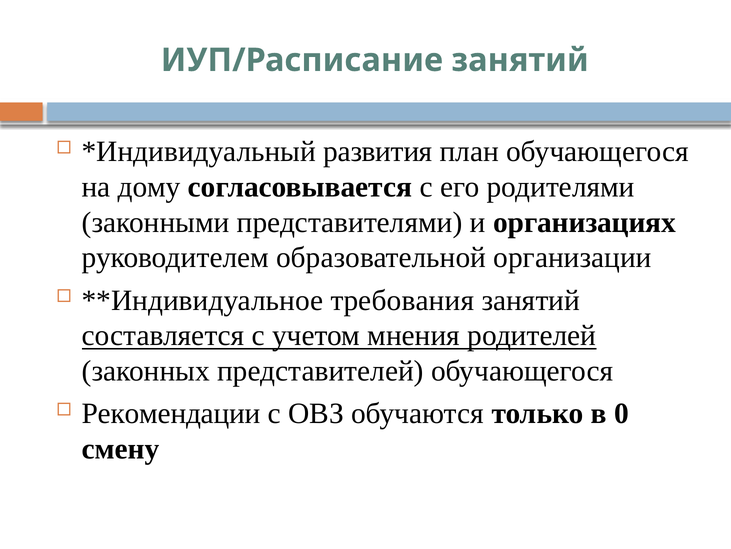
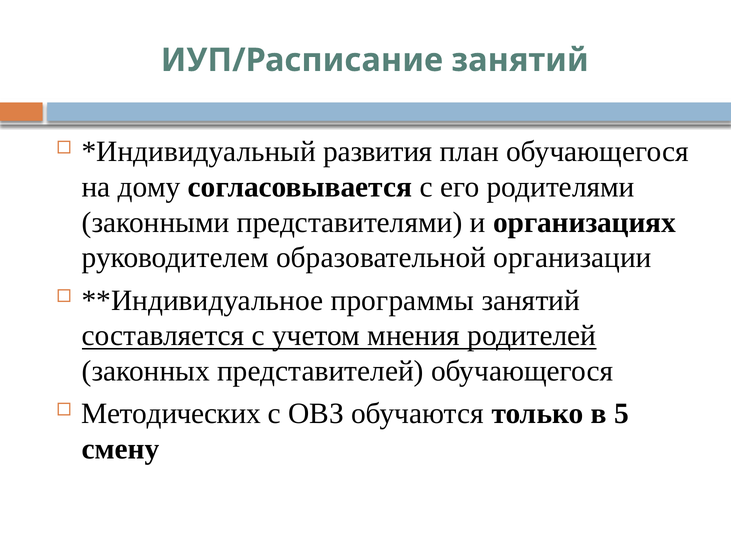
требования: требования -> программы
Рекомендации: Рекомендации -> Методических
0: 0 -> 5
